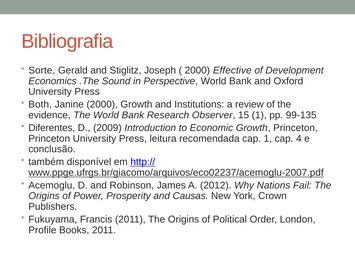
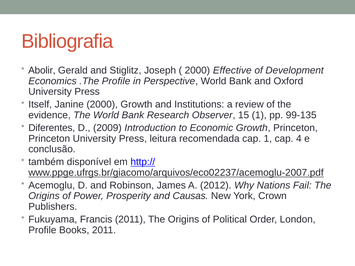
Sorte: Sorte -> Abolir
.The Sound: Sound -> Profile
Both: Both -> Itself
